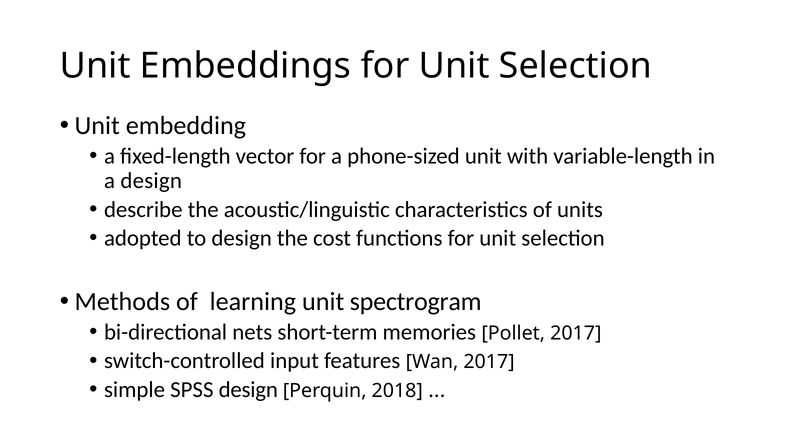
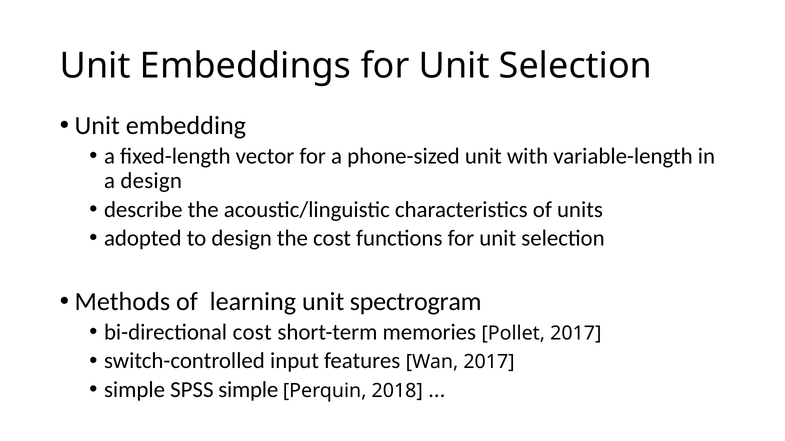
bi-directional nets: nets -> cost
SPSS design: design -> simple
